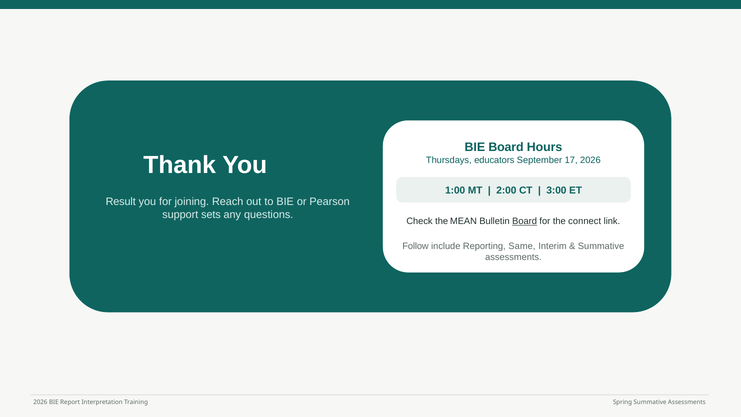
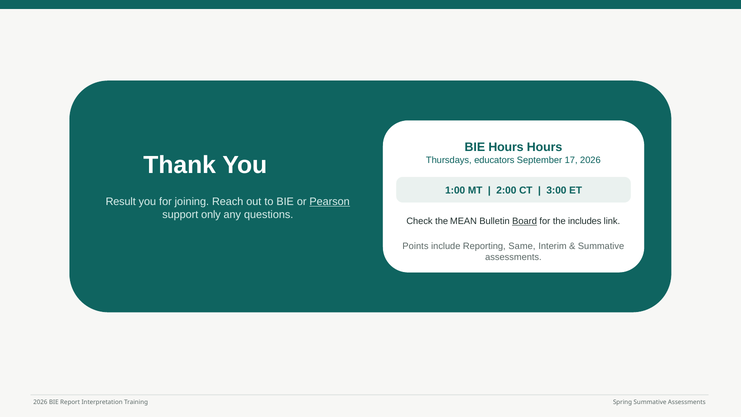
BIE Board: Board -> Hours
Pearson underline: none -> present
sets: sets -> only
connect: connect -> includes
Follow: Follow -> Points
